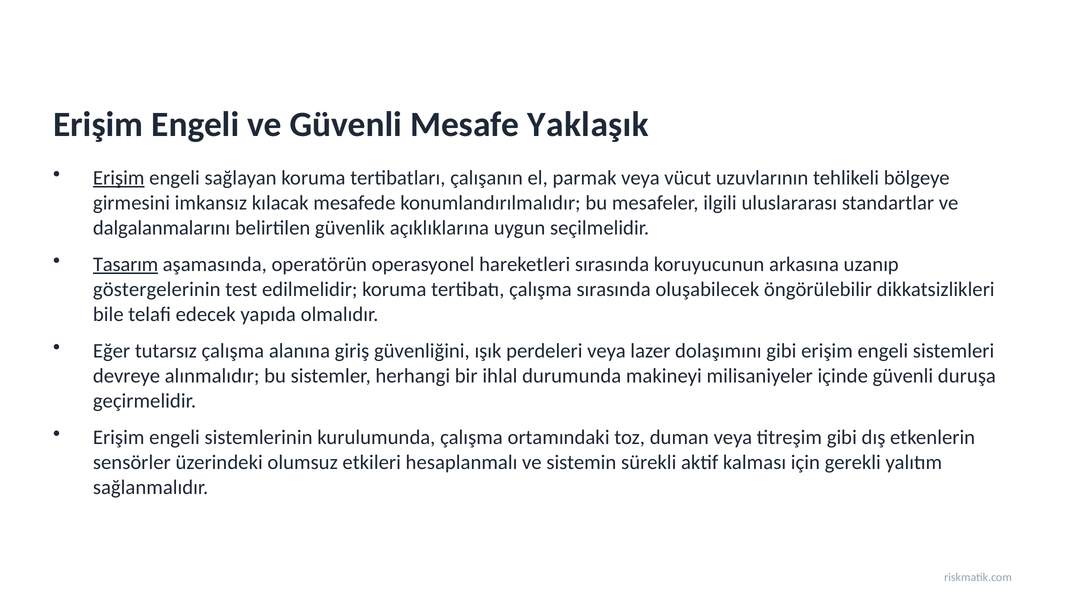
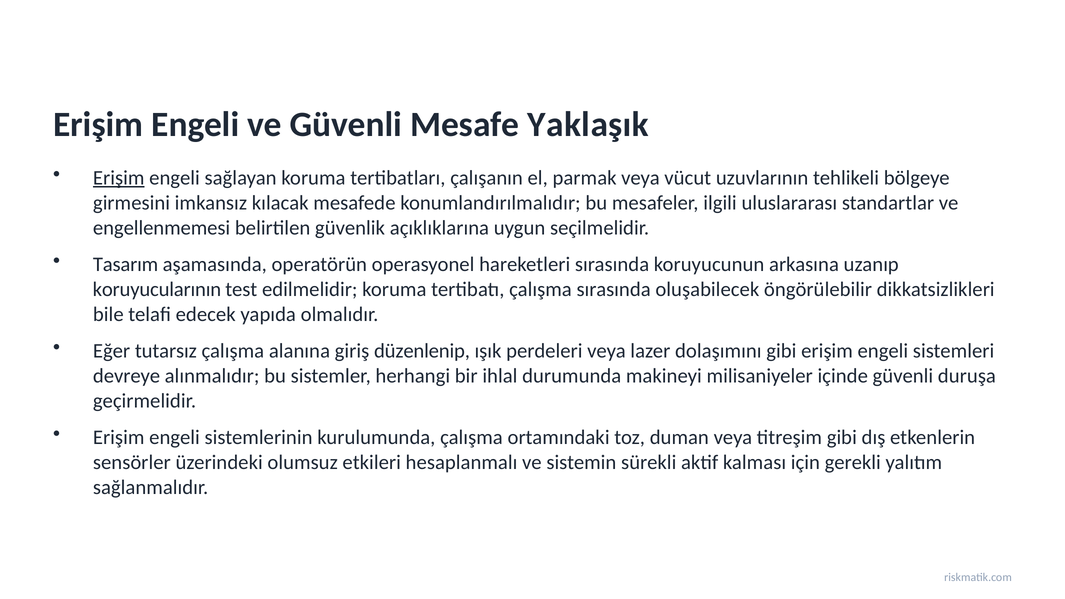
dalgalanmalarını: dalgalanmalarını -> engellenmemesi
Tasarım underline: present -> none
göstergelerinin: göstergelerinin -> koruyucularının
güvenliğini: güvenliğini -> düzenlenip
